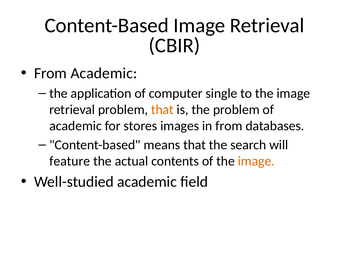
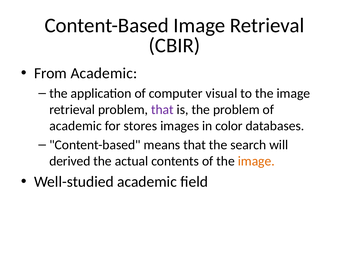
single: single -> visual
that at (162, 109) colour: orange -> purple
in from: from -> color
feature: feature -> derived
